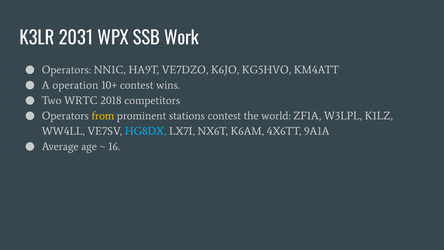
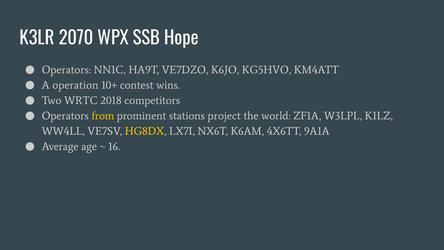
2031: 2031 -> 2070
Work: Work -> Hope
stations contest: contest -> project
HG8DX colour: light blue -> yellow
